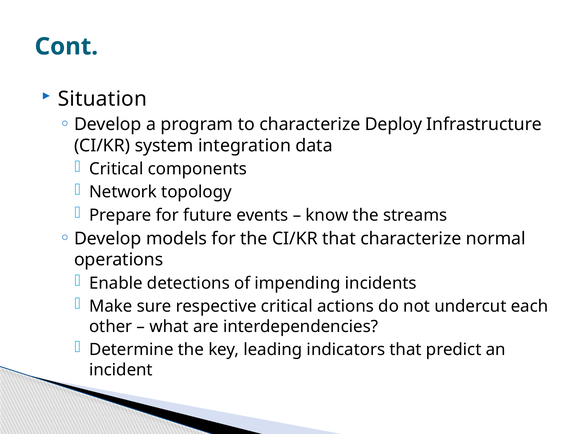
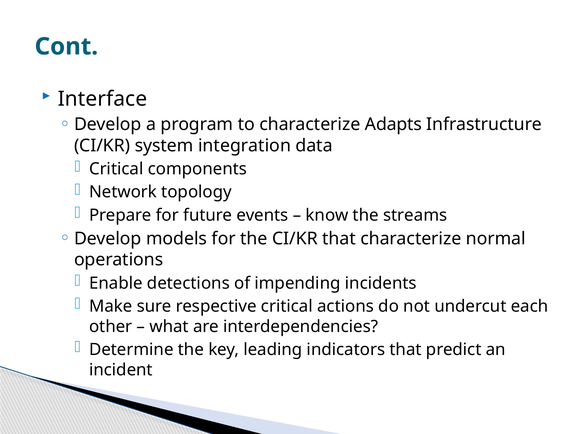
Situation: Situation -> Interface
Deploy: Deploy -> Adapts
